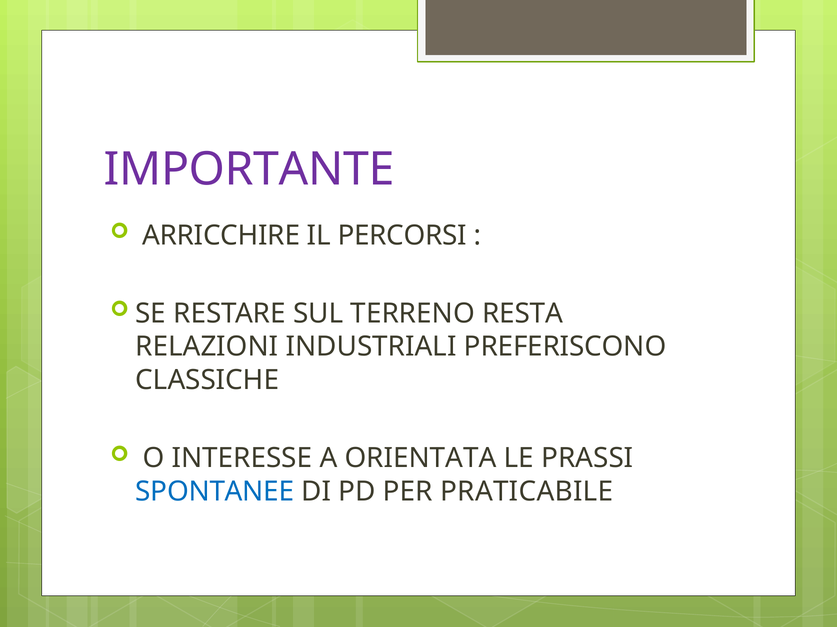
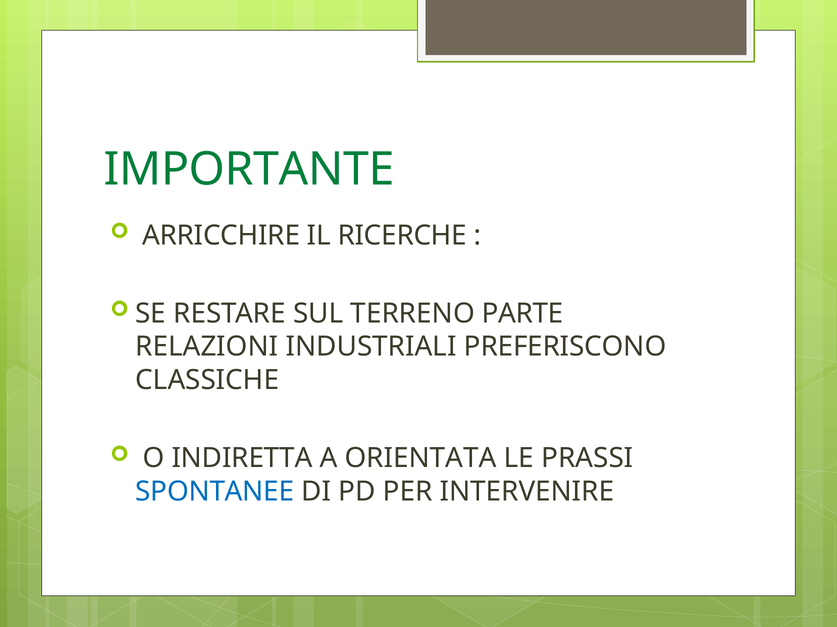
IMPORTANTE colour: purple -> green
PERCORSI: PERCORSI -> RICERCHE
RESTA: RESTA -> PARTE
INTERESSE: INTERESSE -> INDIRETTA
PRATICABILE: PRATICABILE -> INTERVENIRE
